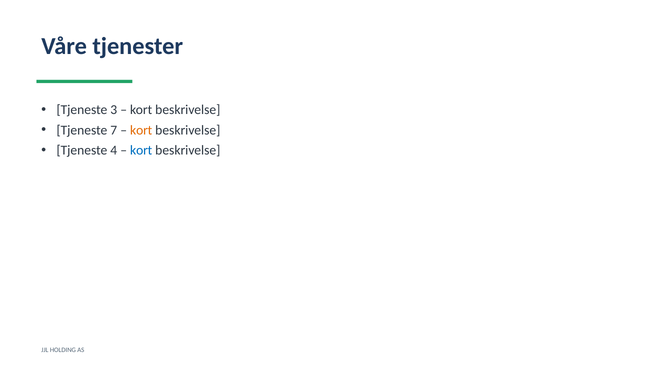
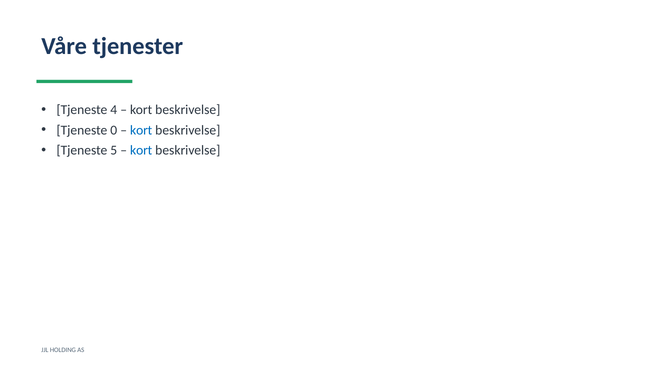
3: 3 -> 4
7: 7 -> 0
kort at (141, 130) colour: orange -> blue
4: 4 -> 5
